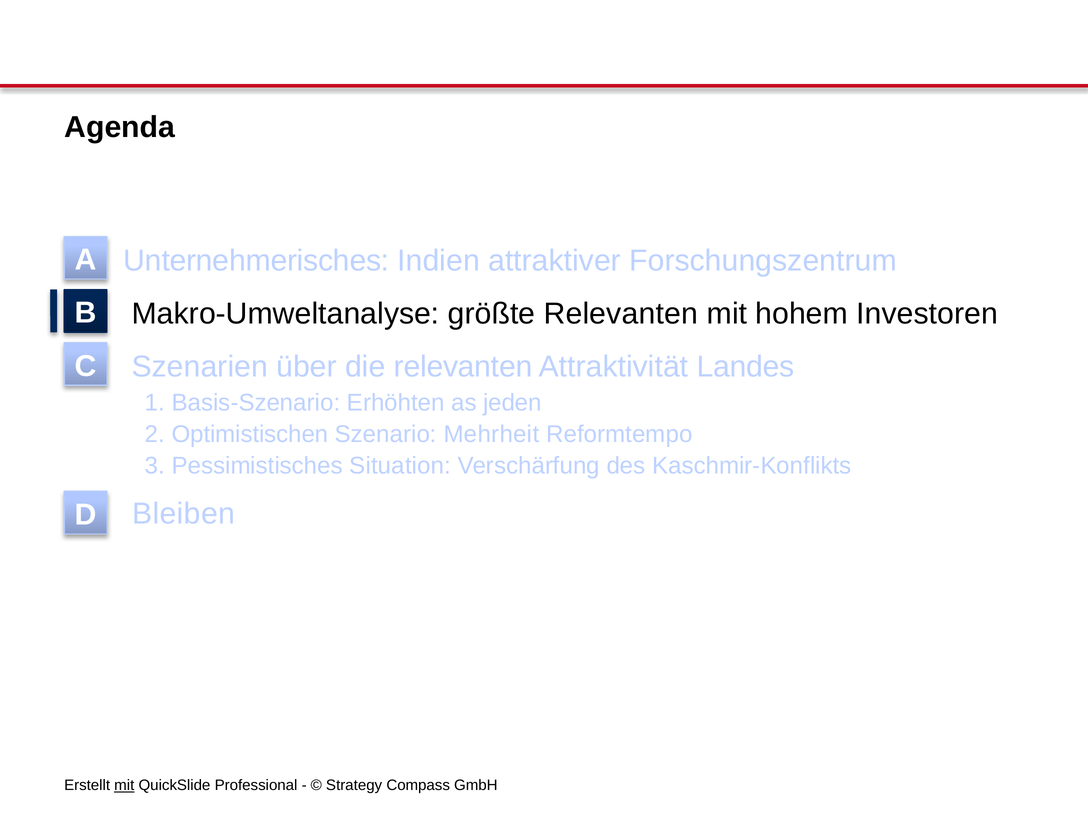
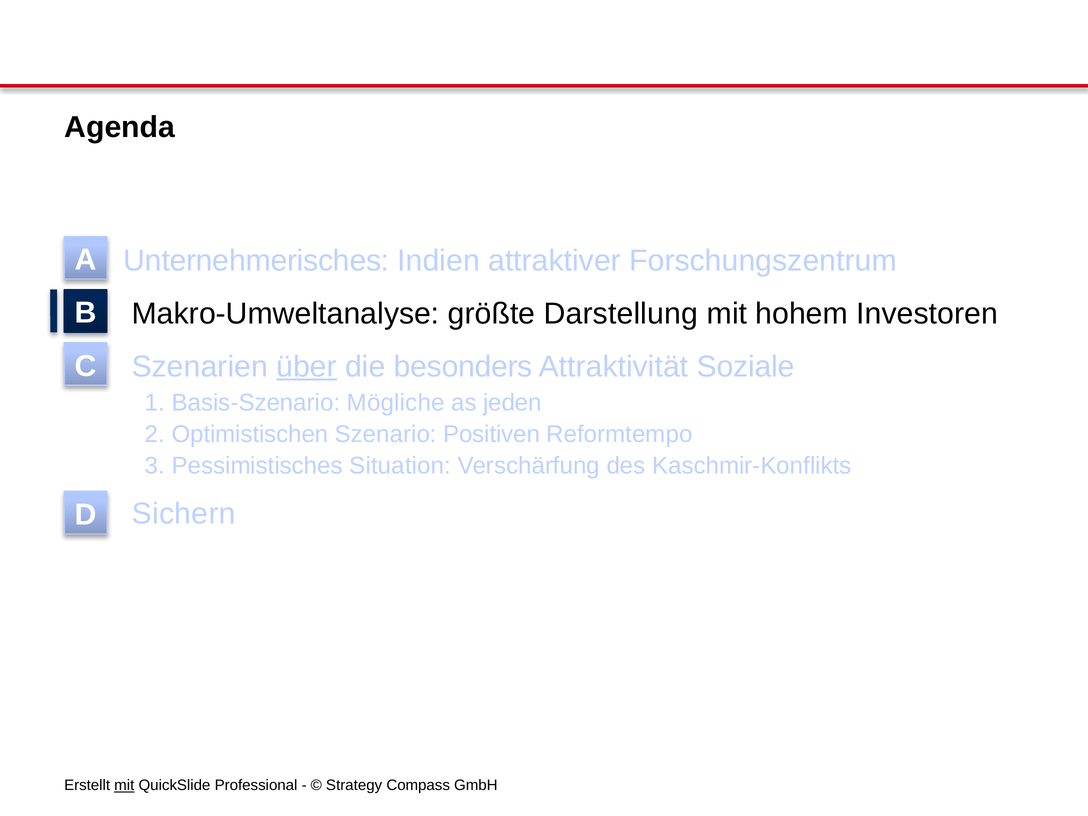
größte Relevanten: Relevanten -> Darstellung
über underline: none -> present
die relevanten: relevanten -> besonders
Landes: Landes -> Soziale
Erhöhten: Erhöhten -> Mögliche
Mehrheit: Mehrheit -> Positiven
Bleiben: Bleiben -> Sichern
